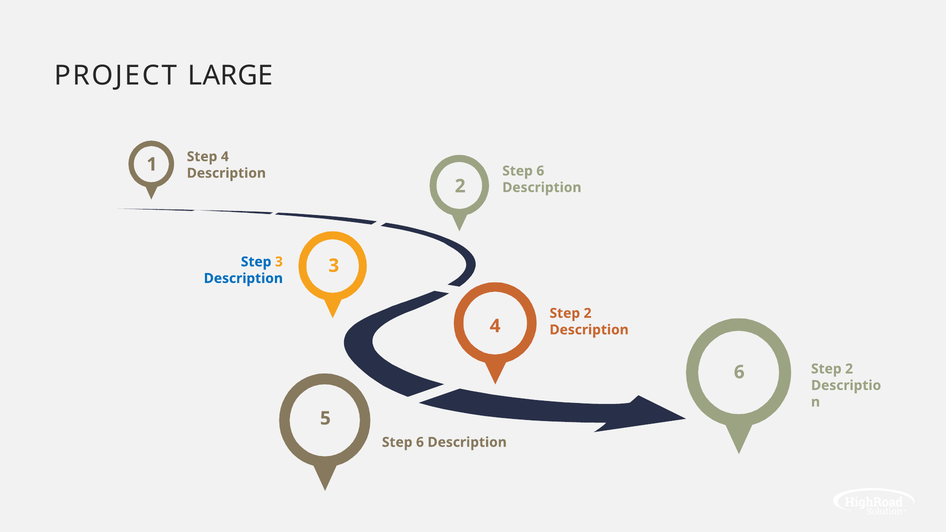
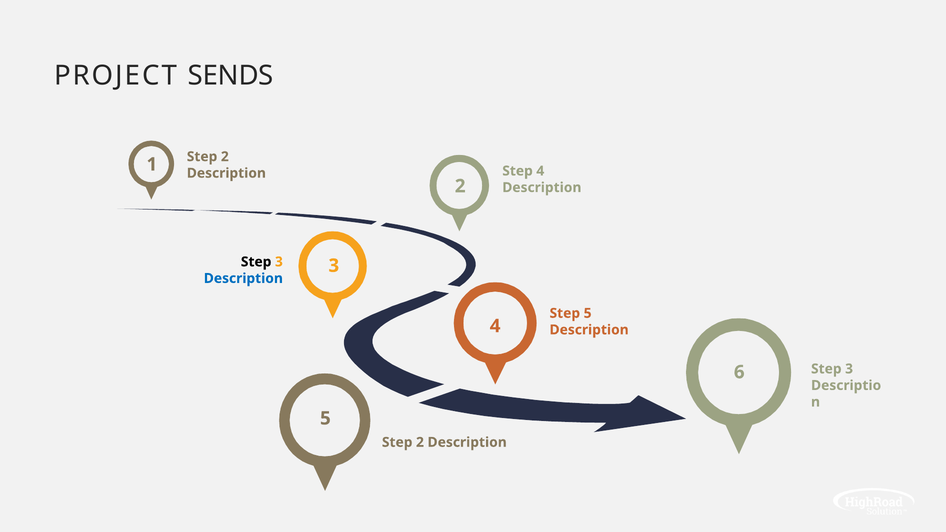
LARGE: LARGE -> SENDS
4 at (225, 157): 4 -> 2
6 at (540, 171): 6 -> 4
Step at (256, 262) colour: blue -> black
2 at (588, 313): 2 -> 5
2 at (849, 369): 2 -> 3
6 at (420, 442): 6 -> 2
